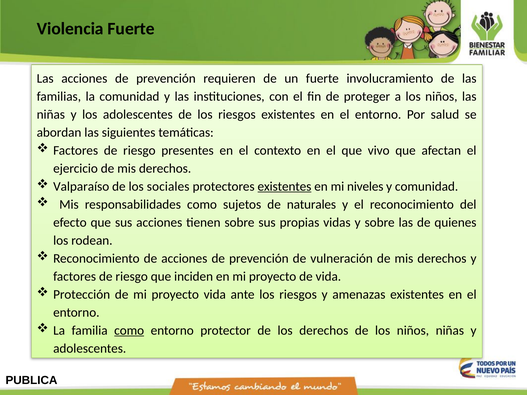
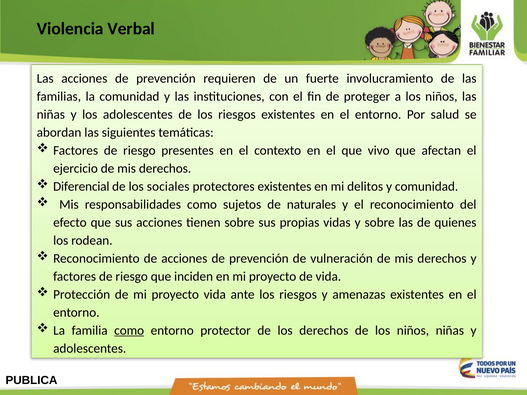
Violencia Fuerte: Fuerte -> Verbal
Valparaíso: Valparaíso -> Diferencial
existentes at (284, 186) underline: present -> none
niveles: niveles -> delitos
